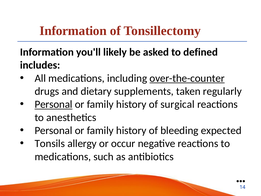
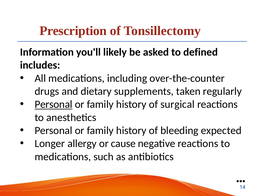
Information at (73, 31): Information -> Prescription
over-the-counter underline: present -> none
Tonsils: Tonsils -> Longer
occur: occur -> cause
